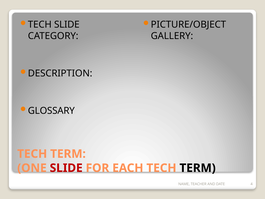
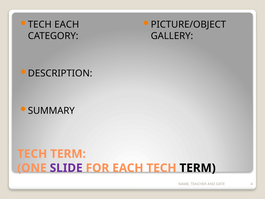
TECH SLIDE: SLIDE -> EACH
GLOSSARY: GLOSSARY -> SUMMARY
SLIDE at (66, 168) colour: red -> purple
